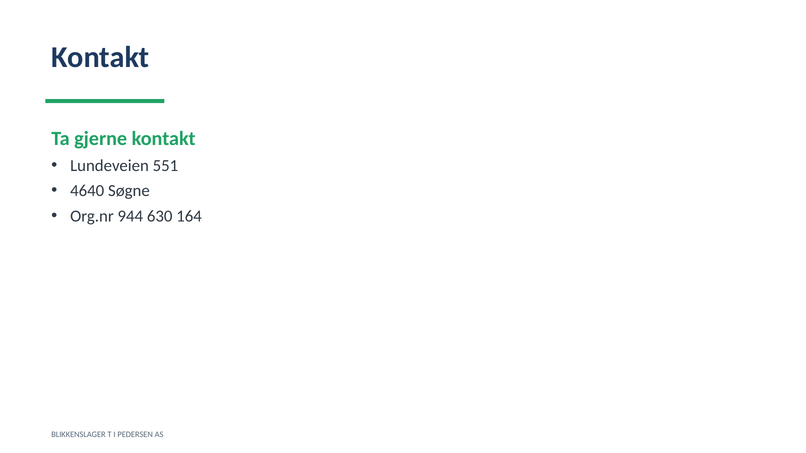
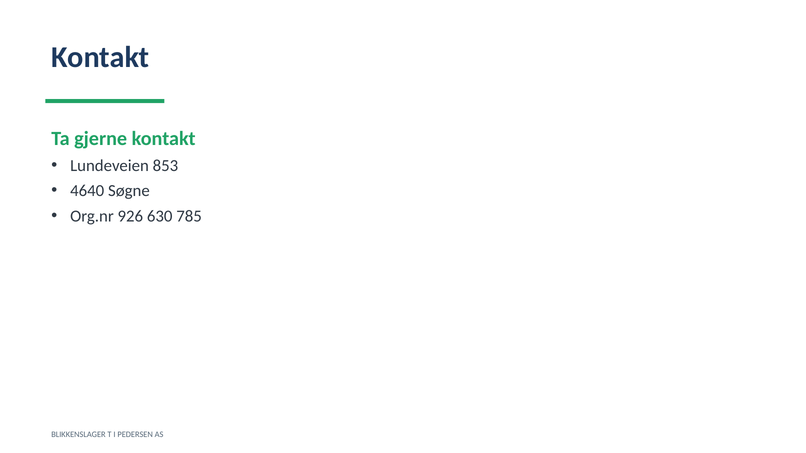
551: 551 -> 853
944: 944 -> 926
164: 164 -> 785
